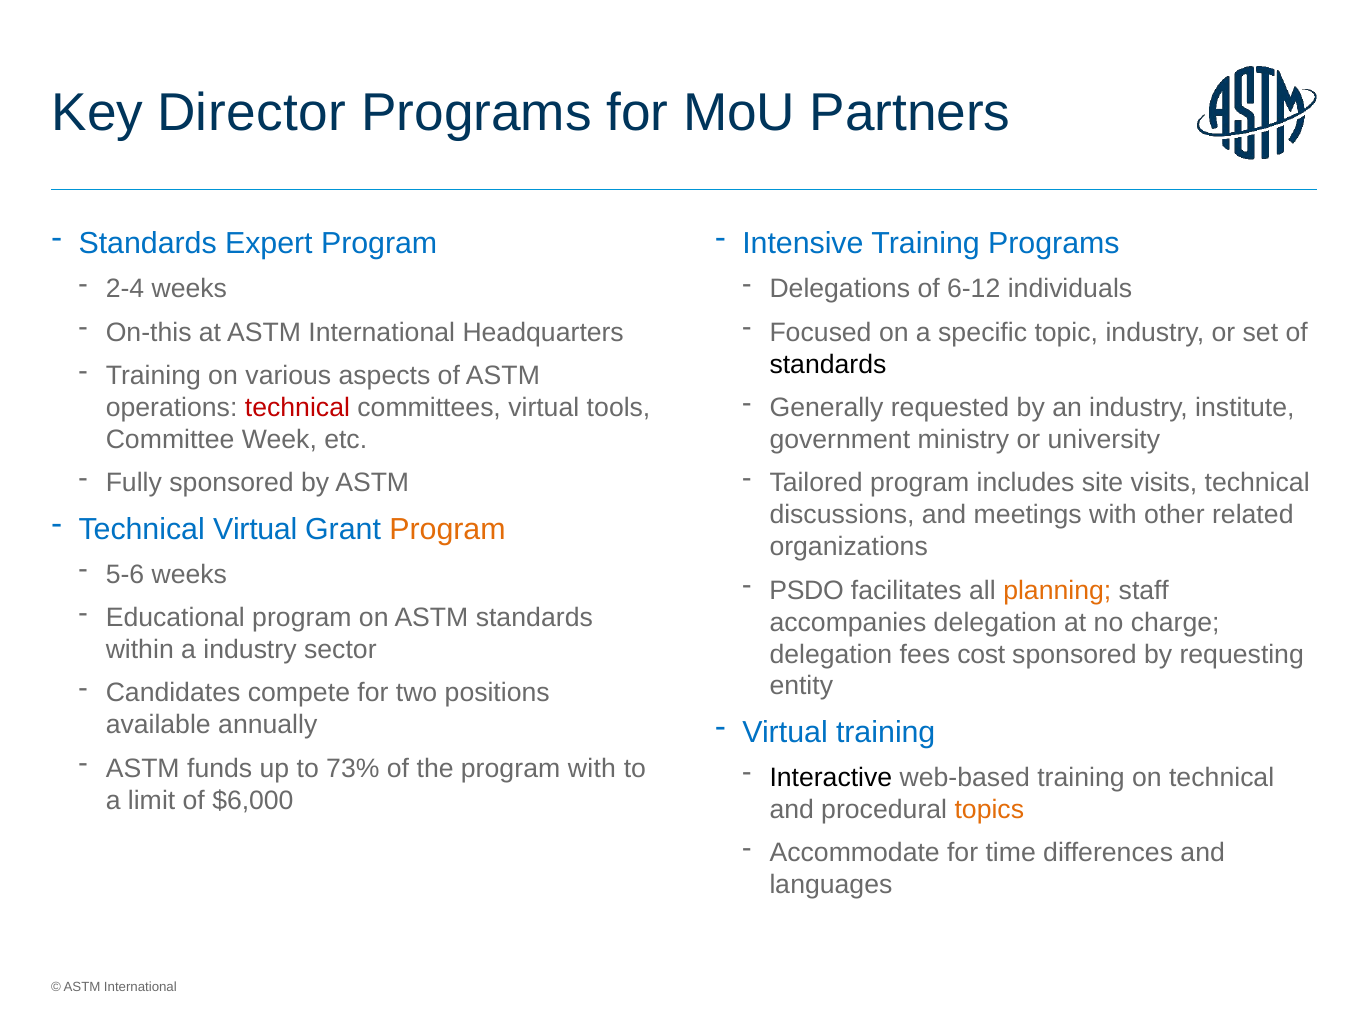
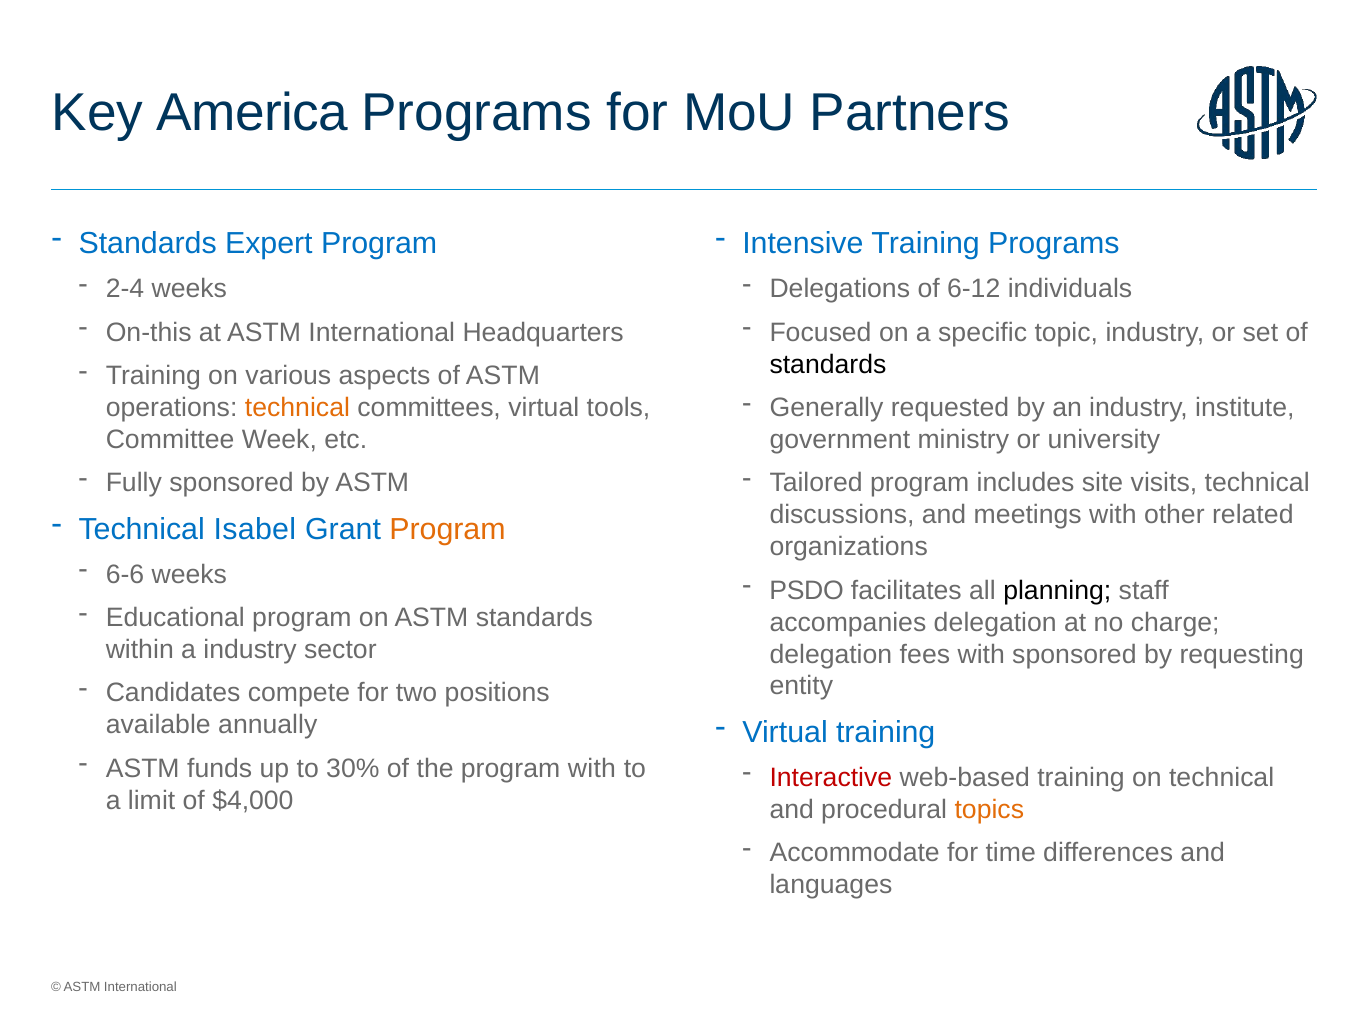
Director: Director -> America
technical at (297, 408) colour: red -> orange
Technical Virtual: Virtual -> Isabel
5-6: 5-6 -> 6-6
planning colour: orange -> black
fees cost: cost -> with
73%: 73% -> 30%
Interactive colour: black -> red
$6,000: $6,000 -> $4,000
